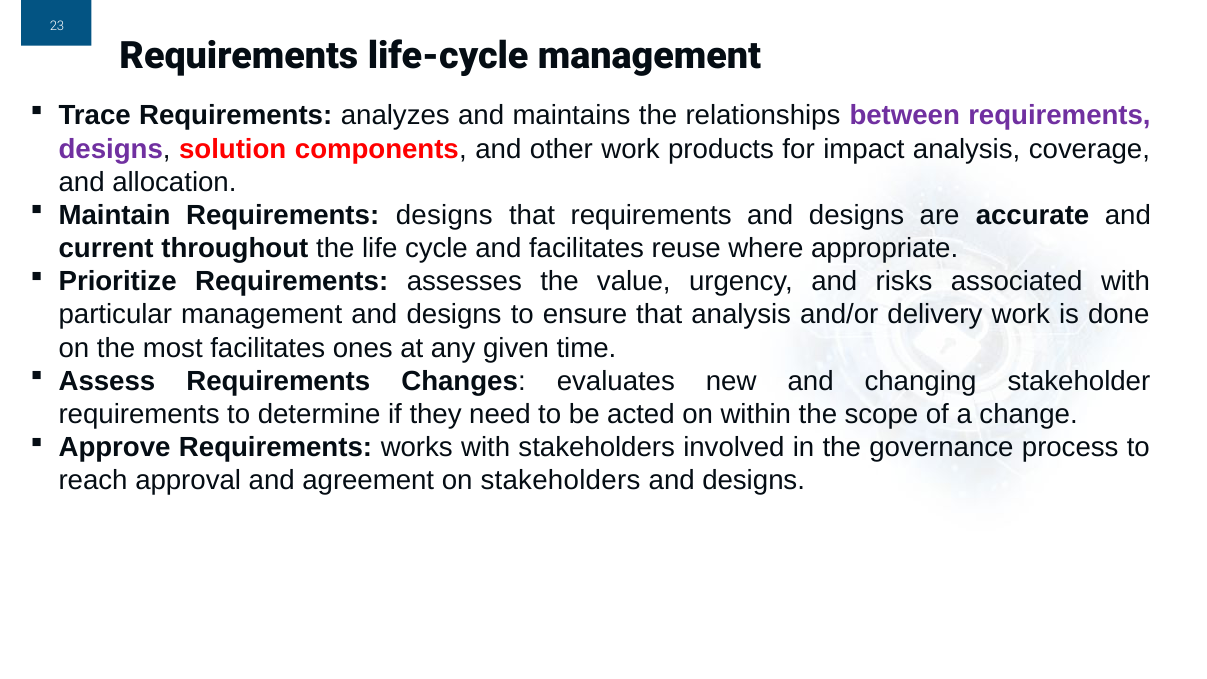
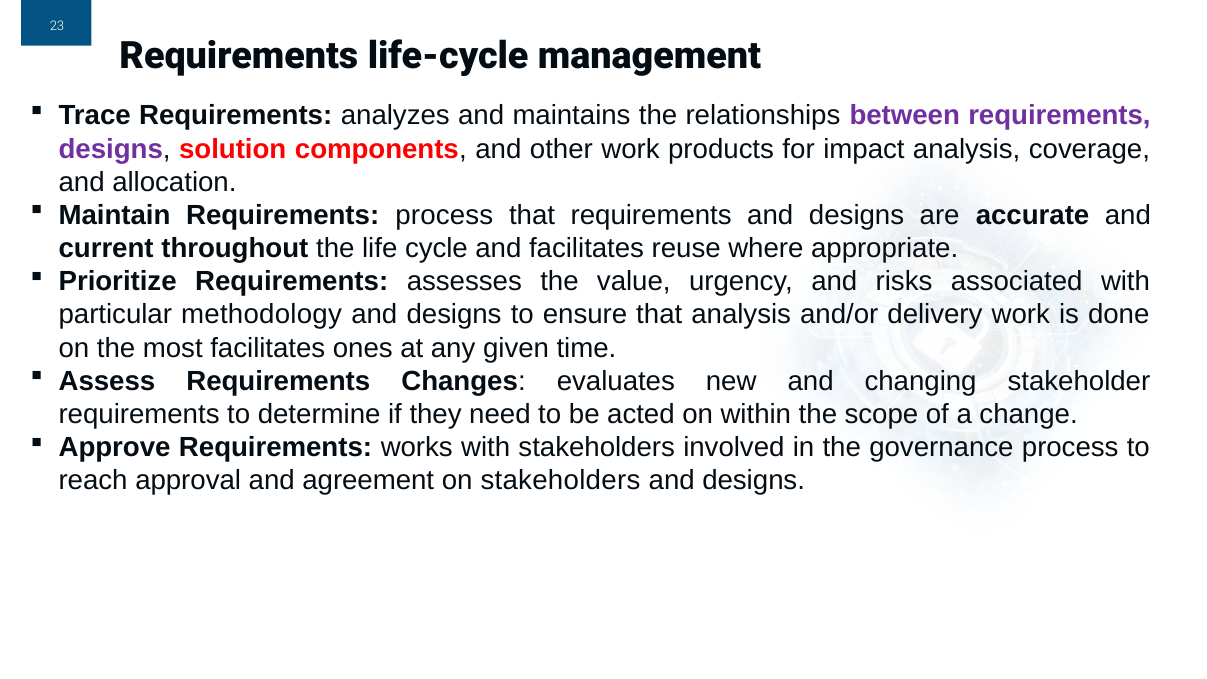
Maintain Requirements designs: designs -> process
particular management: management -> methodology
